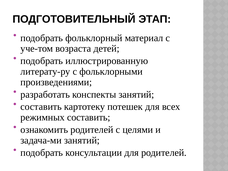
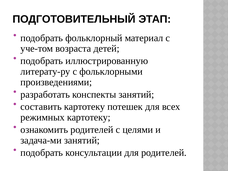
режимных составить: составить -> картотеку
